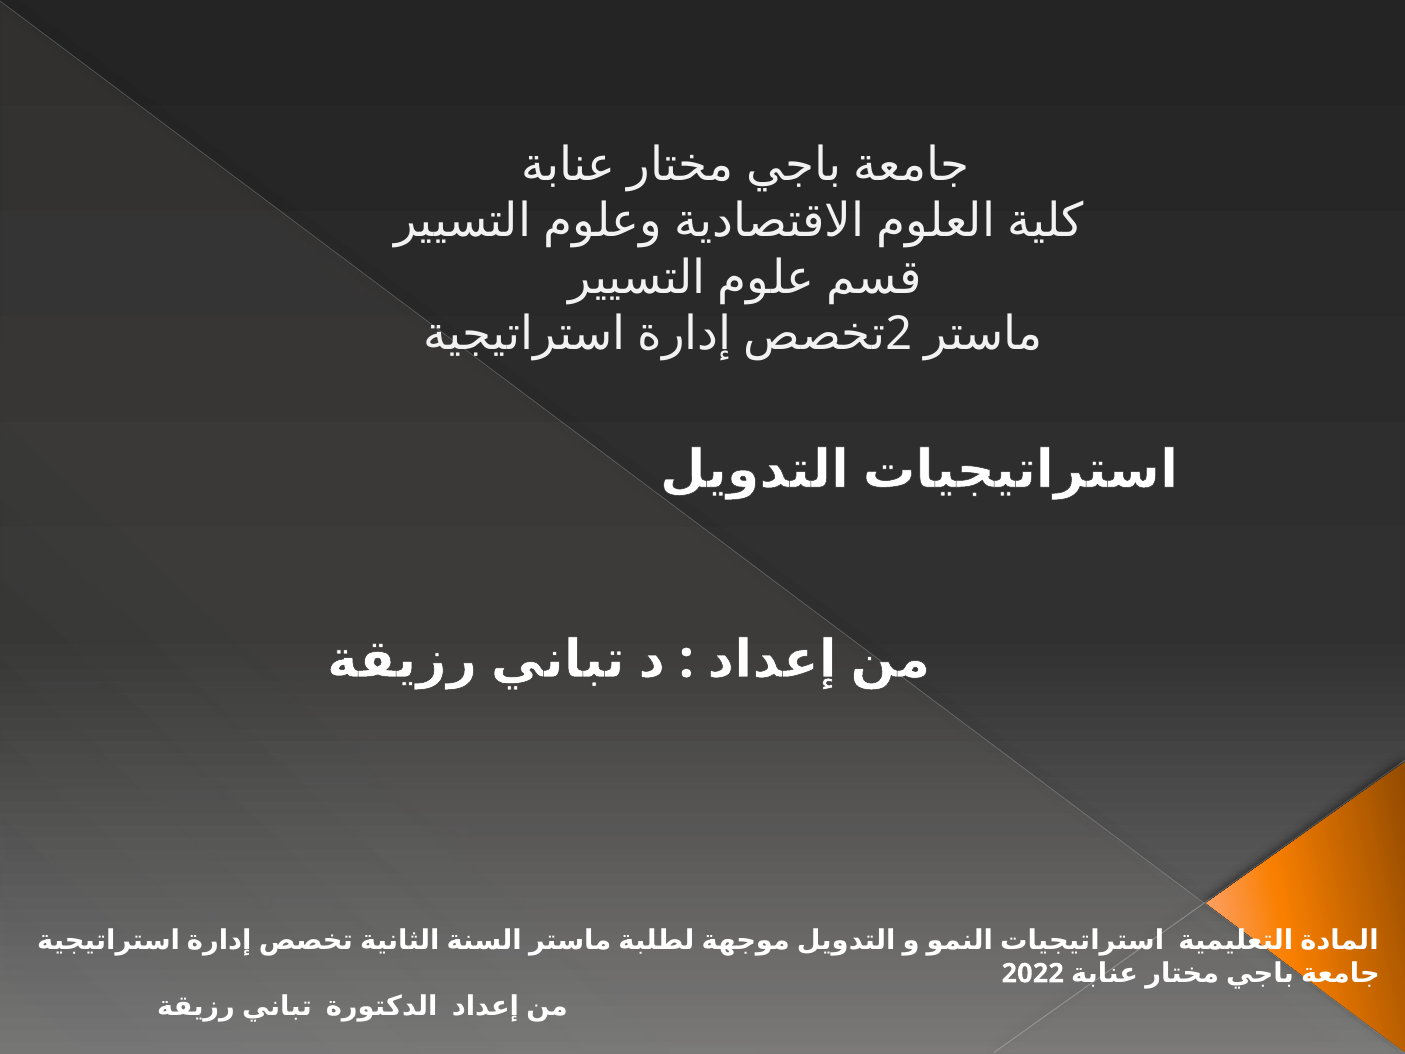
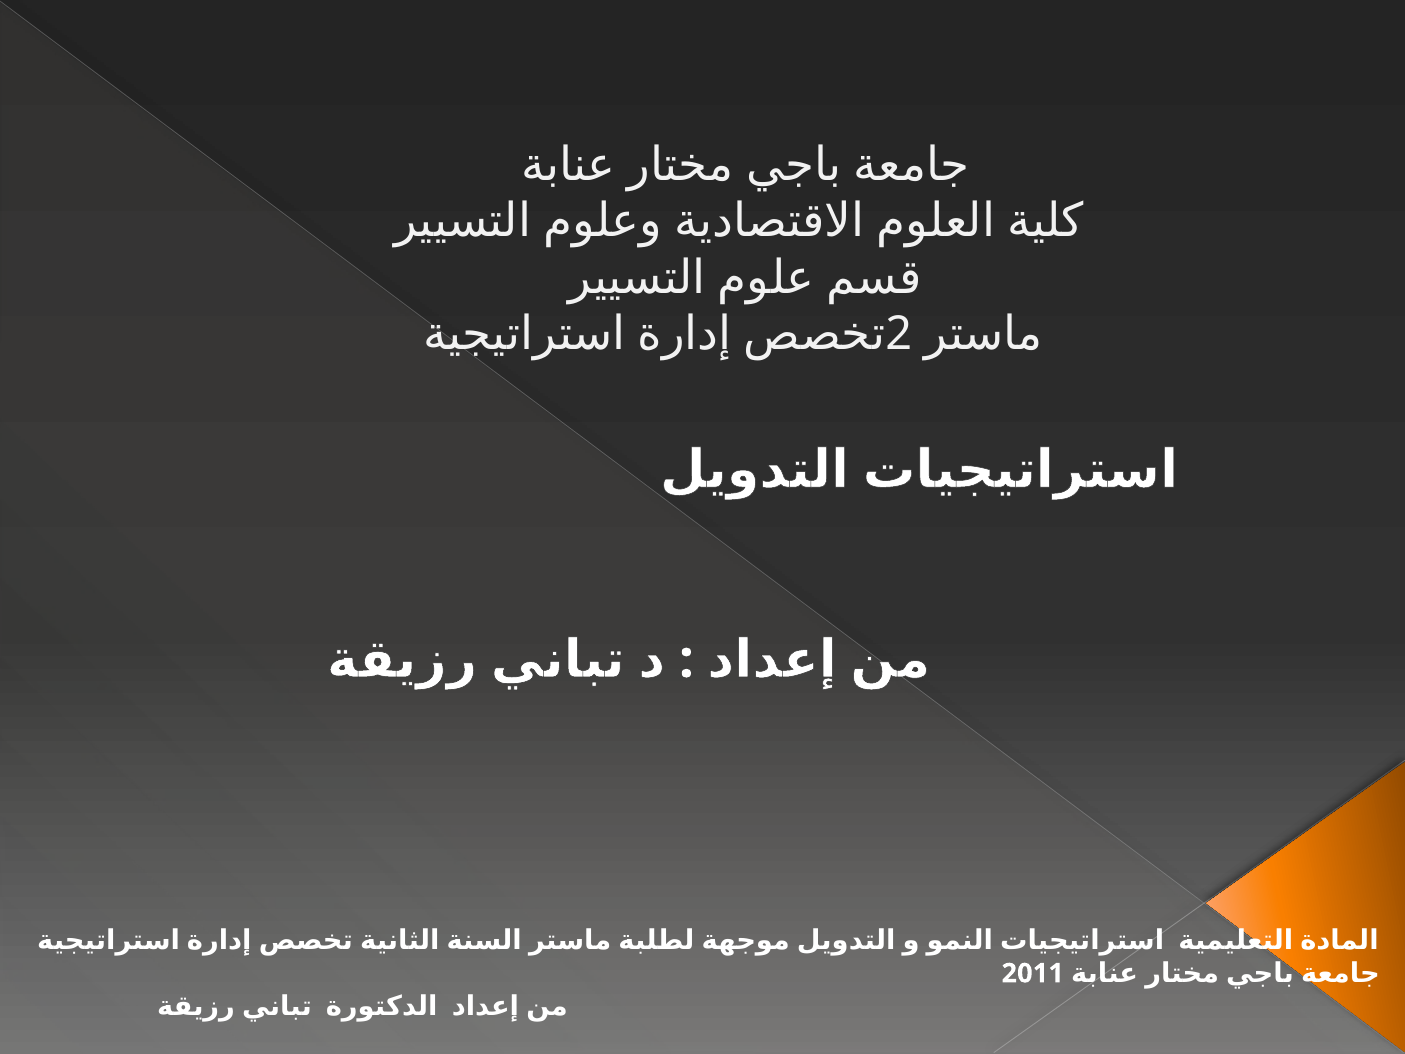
2022: 2022 -> 2011
